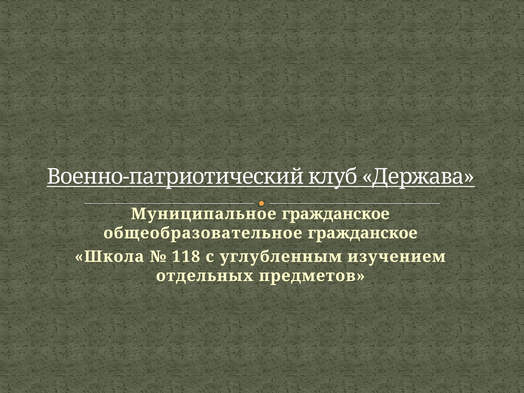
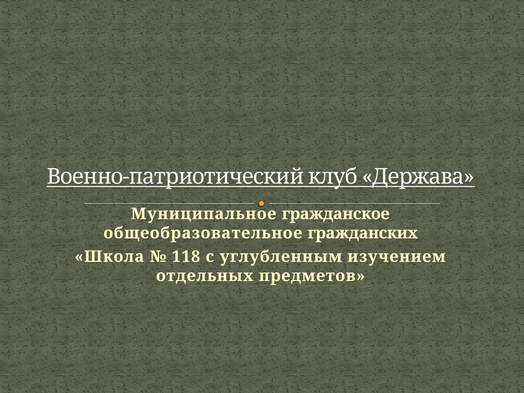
общеобразовательное гражданское: гражданское -> гражданских
